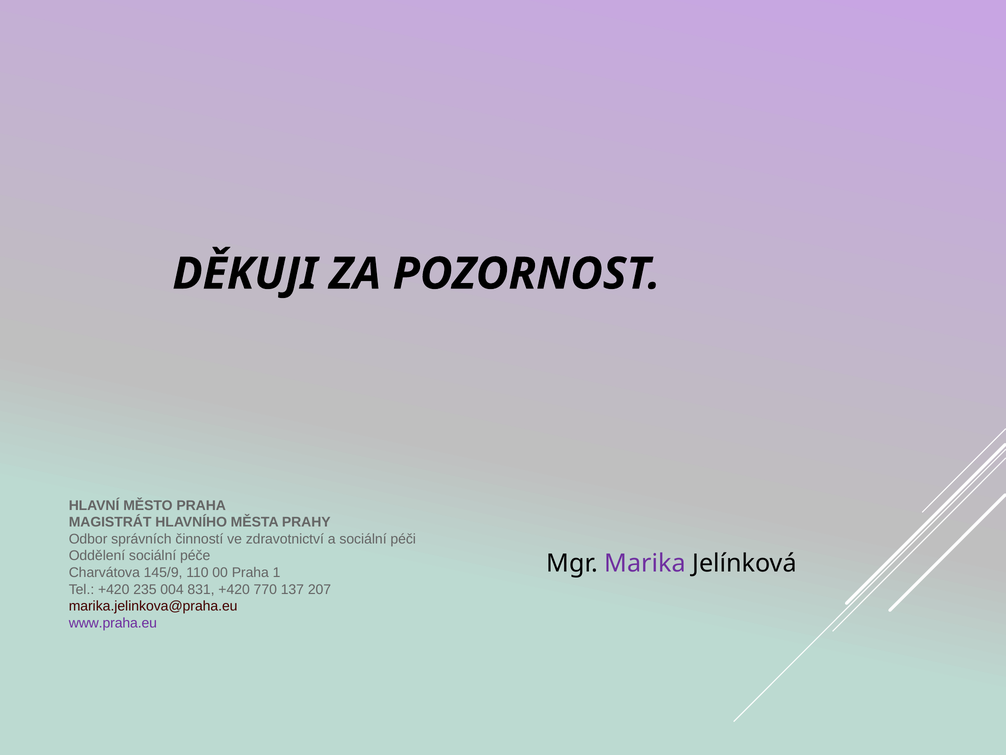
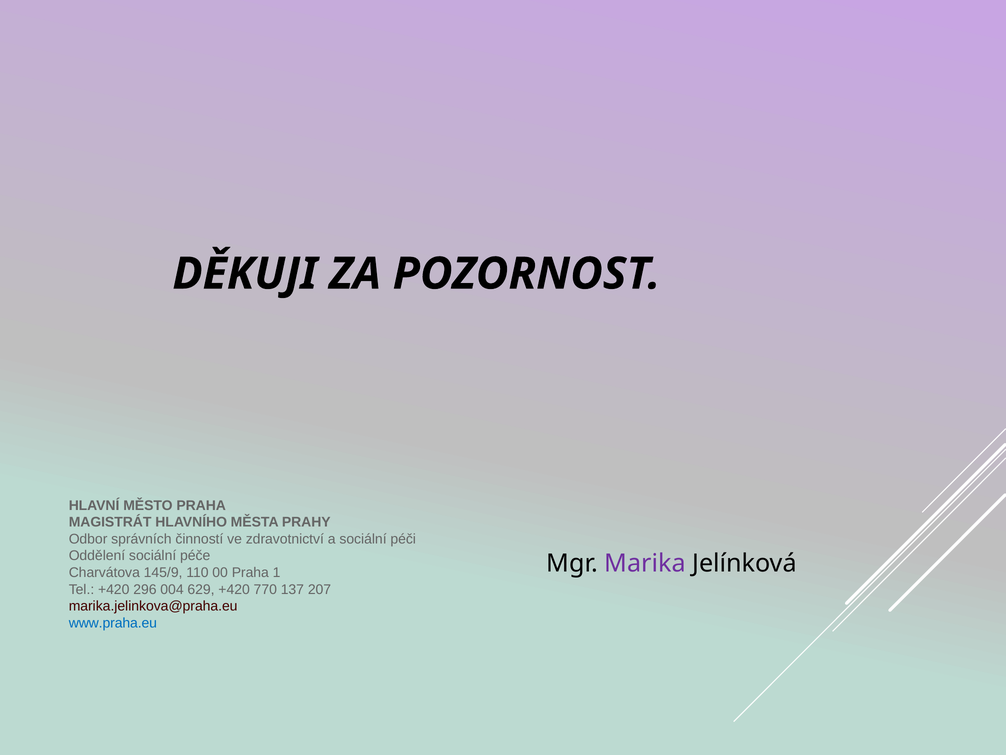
235: 235 -> 296
831: 831 -> 629
www.praha.eu colour: purple -> blue
